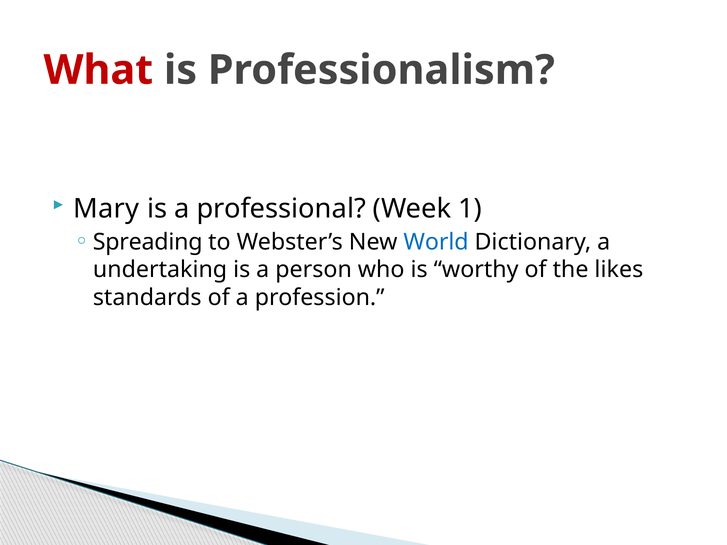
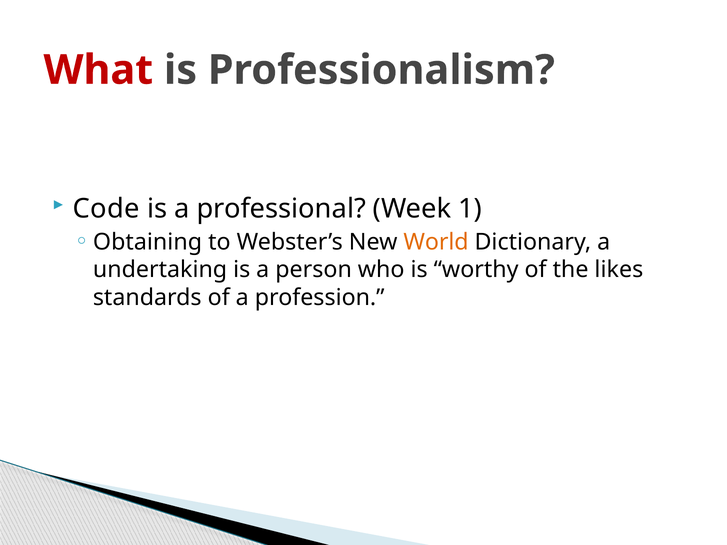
Mary: Mary -> Code
Spreading: Spreading -> Obtaining
World colour: blue -> orange
